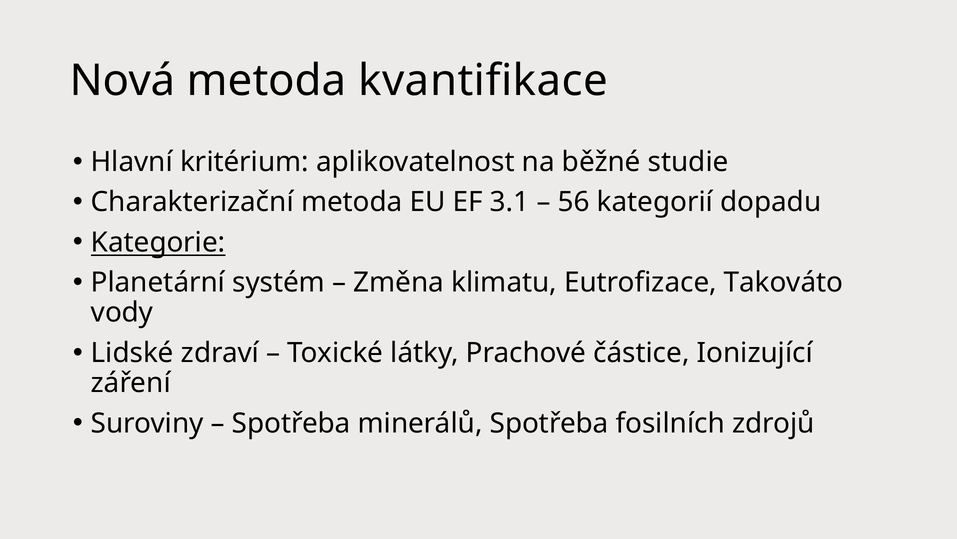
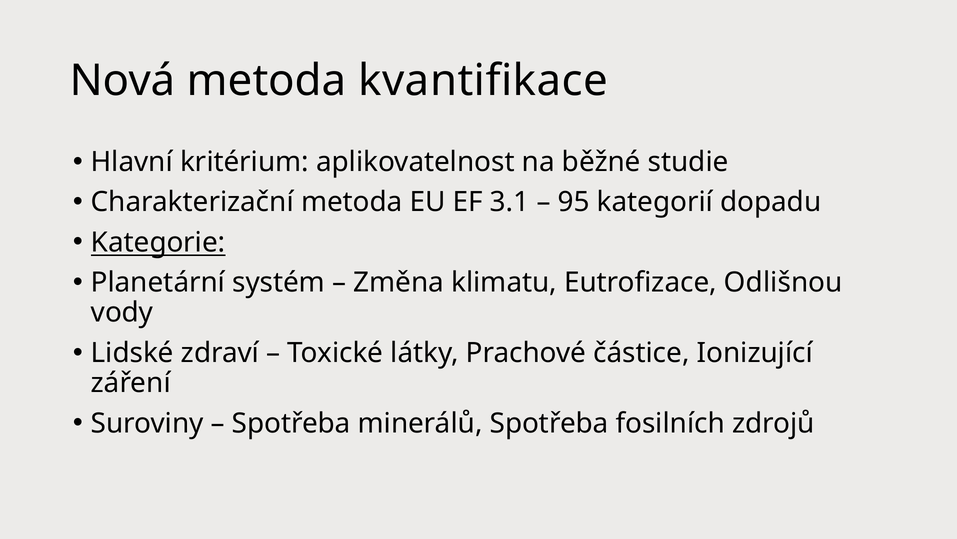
56: 56 -> 95
Takováto: Takováto -> Odlišnou
